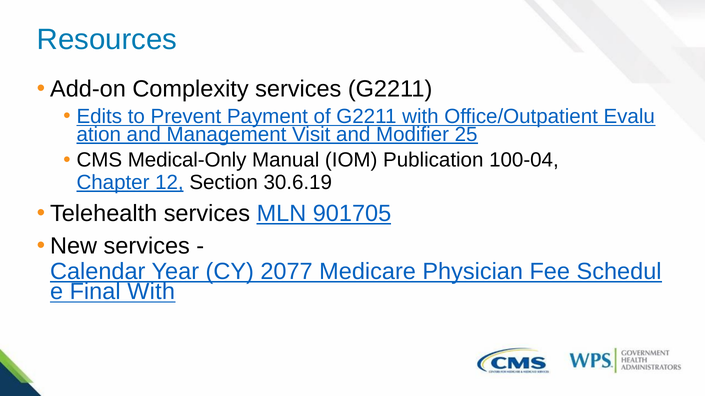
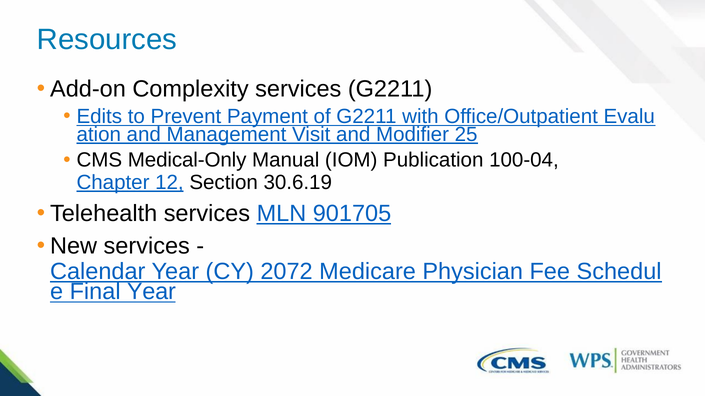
2077: 2077 -> 2072
Final With: With -> Year
